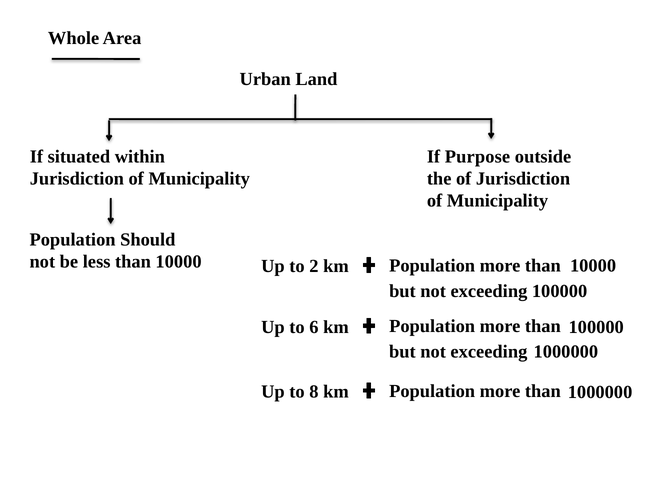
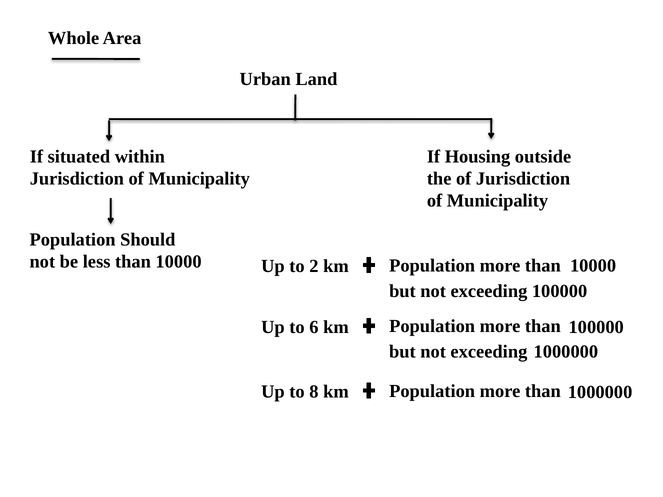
Purpose: Purpose -> Housing
